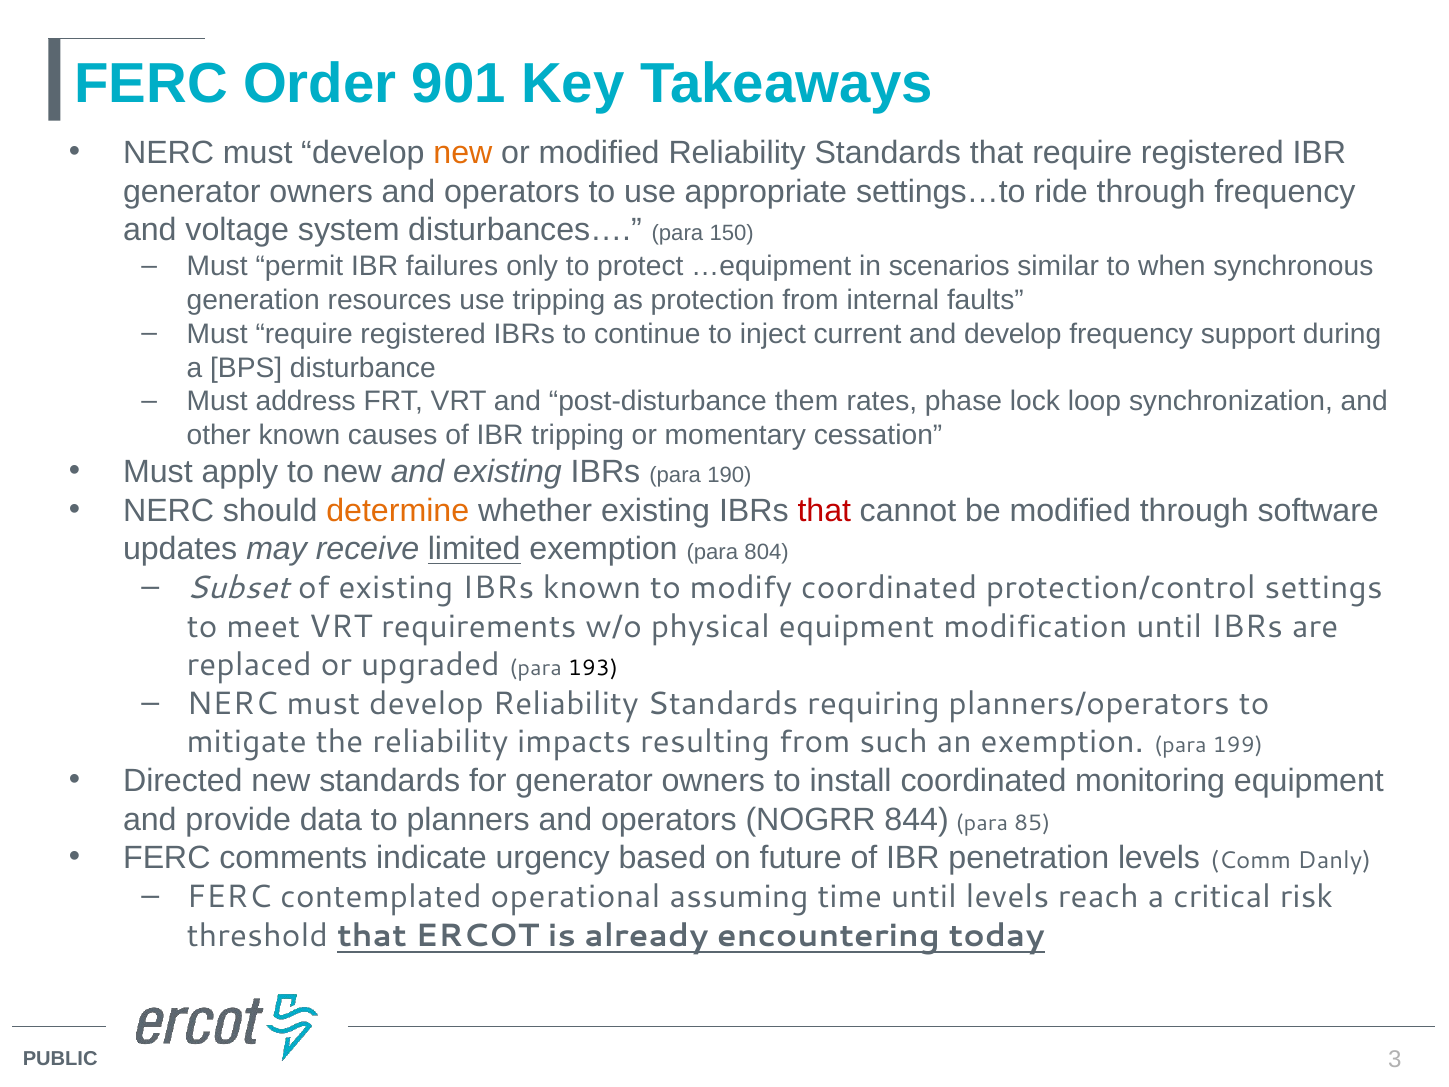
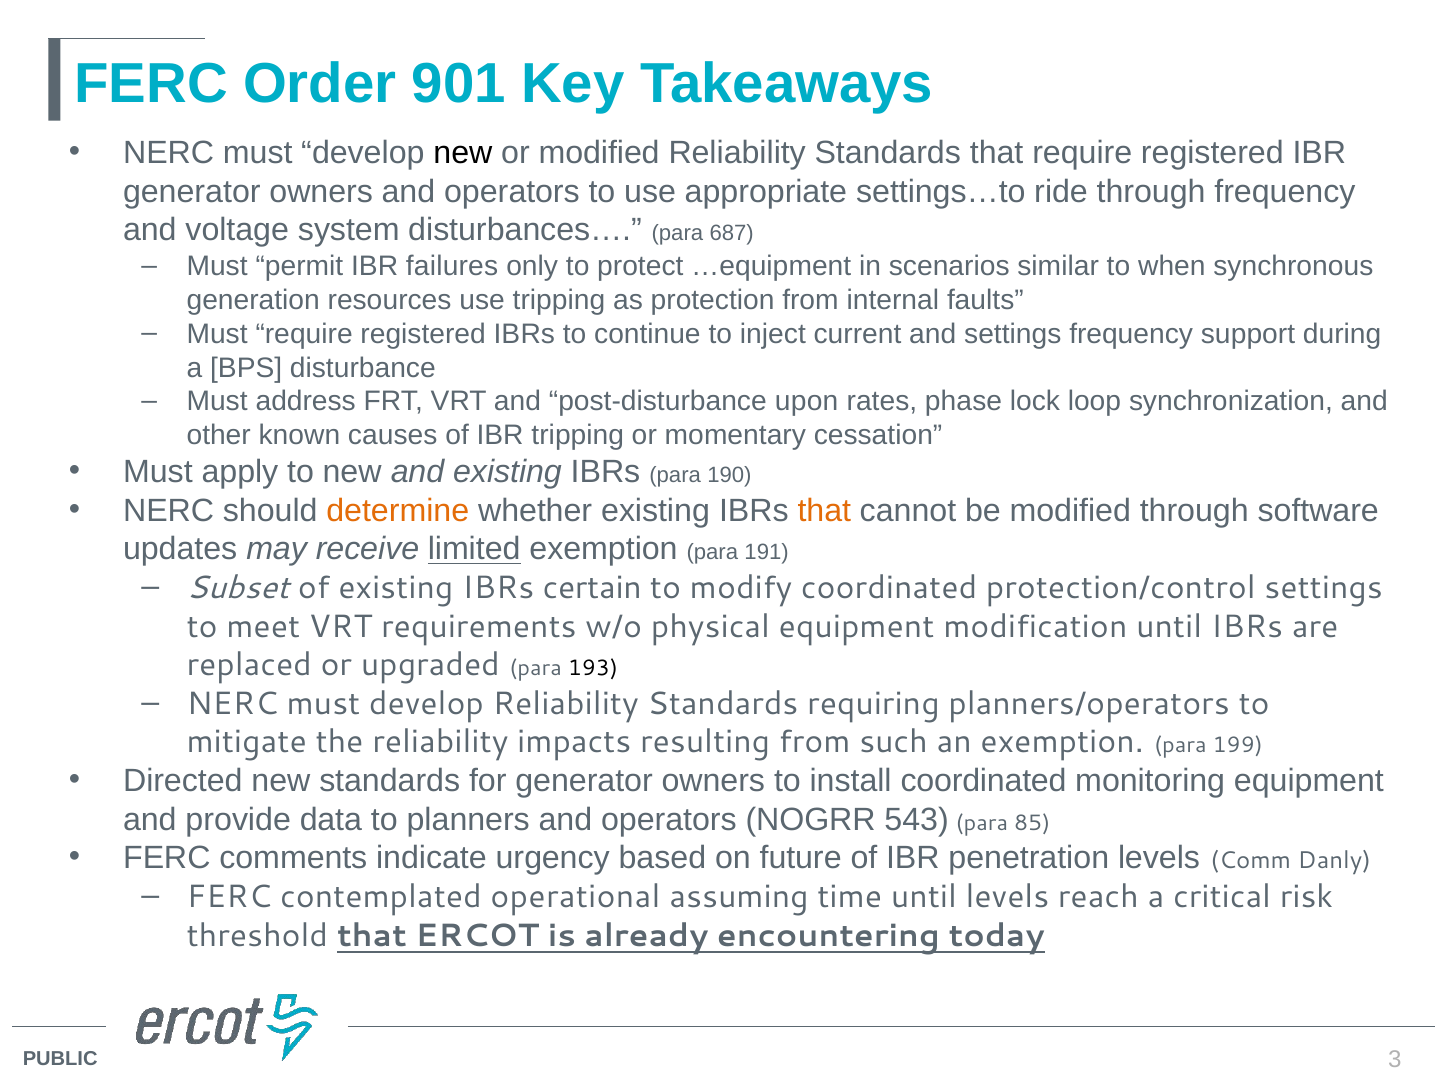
new at (463, 153) colour: orange -> black
150: 150 -> 687
and develop: develop -> settings
them: them -> upon
that at (824, 510) colour: red -> orange
804: 804 -> 191
IBRs known: known -> certain
844: 844 -> 543
